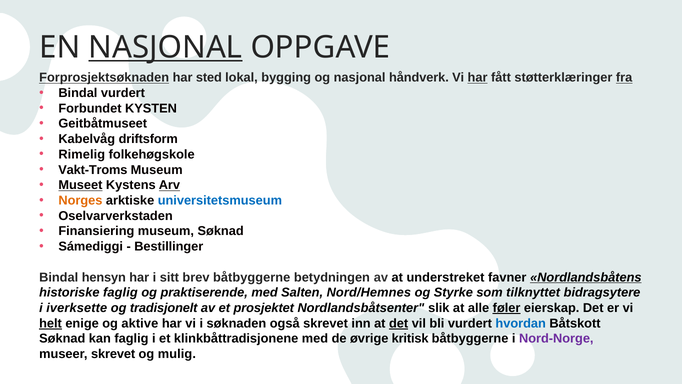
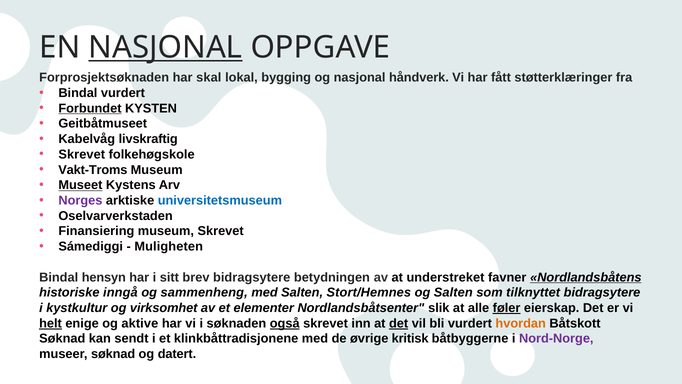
Forprosjektsøknaden underline: present -> none
sted: sted -> skal
har at (478, 78) underline: present -> none
fra underline: present -> none
Forbundet underline: none -> present
driftsform: driftsform -> livskraftig
Rimelig at (82, 154): Rimelig -> Skrevet
Arv underline: present -> none
Norges colour: orange -> purple
museum Søknad: Søknad -> Skrevet
Bestillinger: Bestillinger -> Muligheten
brev båtbyggerne: båtbyggerne -> bidragsytere
historiske faglig: faglig -> inngå
praktiserende: praktiserende -> sammenheng
Nord/Hemnes: Nord/Hemnes -> Stort/Hemnes
og Styrke: Styrke -> Salten
iverksette: iverksette -> kystkultur
tradisjonelt: tradisjonelt -> virksomhet
prosjektet: prosjektet -> elementer
også underline: none -> present
hvordan colour: blue -> orange
kan faglig: faglig -> sendt
museer skrevet: skrevet -> søknad
mulig: mulig -> datert
